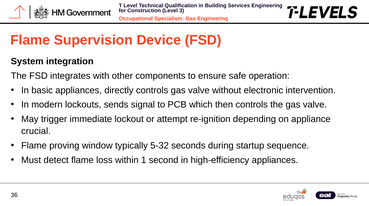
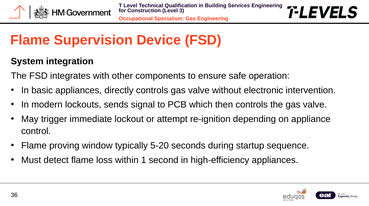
crucial: crucial -> control
5-32: 5-32 -> 5-20
